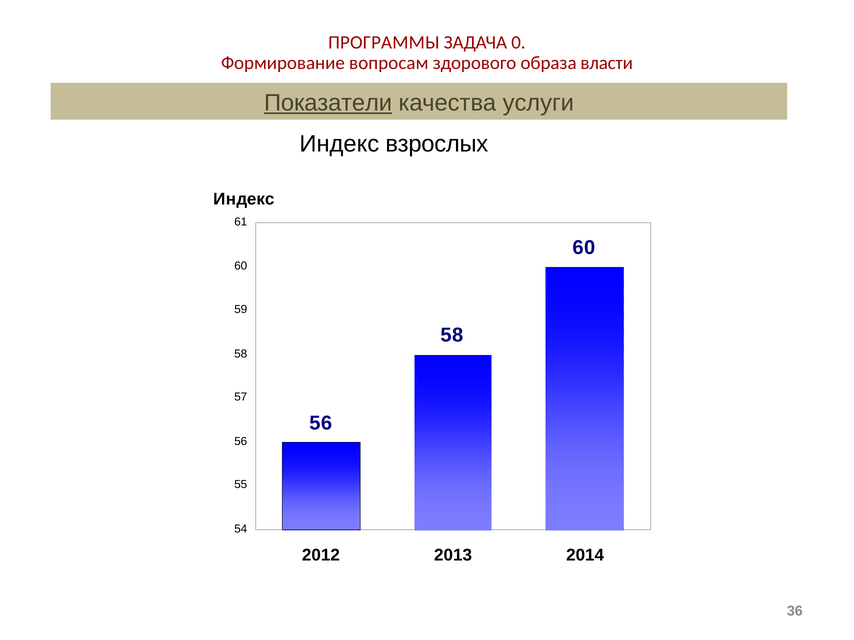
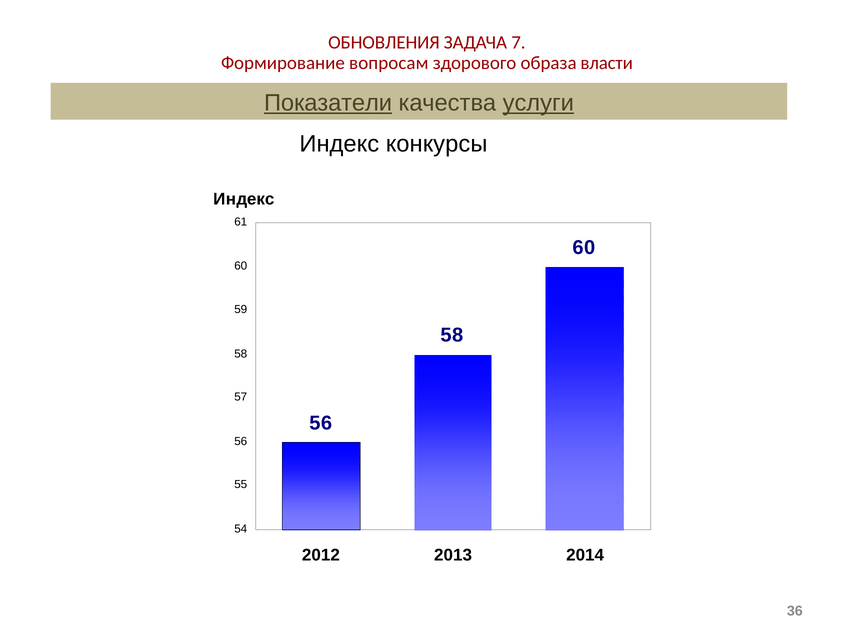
ПРОГРАММЫ: ПРОГРАММЫ -> ОБНОВЛЕНИЯ
0: 0 -> 7
услуги underline: none -> present
взрослых: взрослых -> конкурсы
